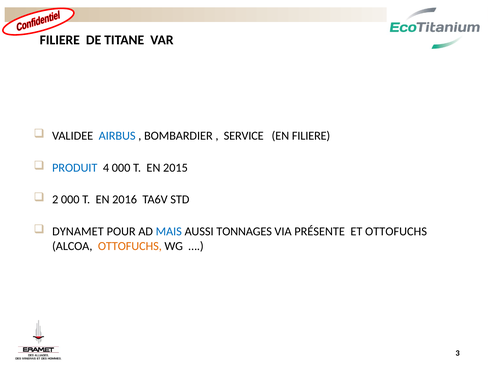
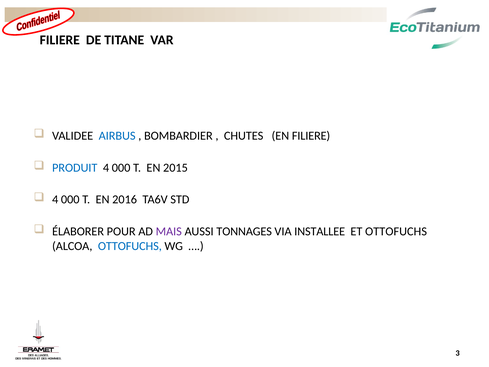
SERVICE: SERVICE -> CHUTES
2 at (55, 199): 2 -> 4
DYNAMET: DYNAMET -> ÉLABORER
MAIS colour: blue -> purple
PRÉSENTE: PRÉSENTE -> INSTALLEE
OTTOFUCHS at (130, 246) colour: orange -> blue
